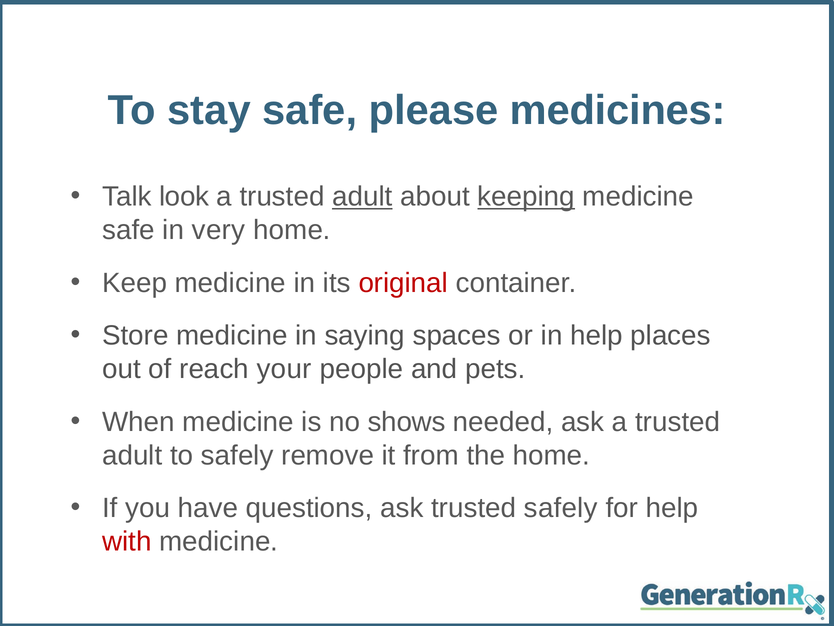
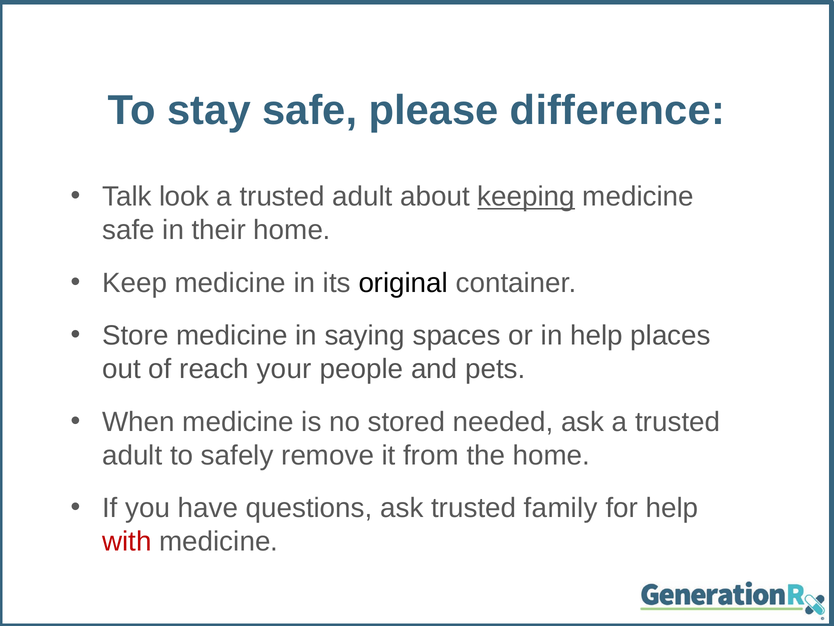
medicines: medicines -> difference
adult at (362, 197) underline: present -> none
very: very -> their
original colour: red -> black
shows: shows -> stored
trusted safely: safely -> family
